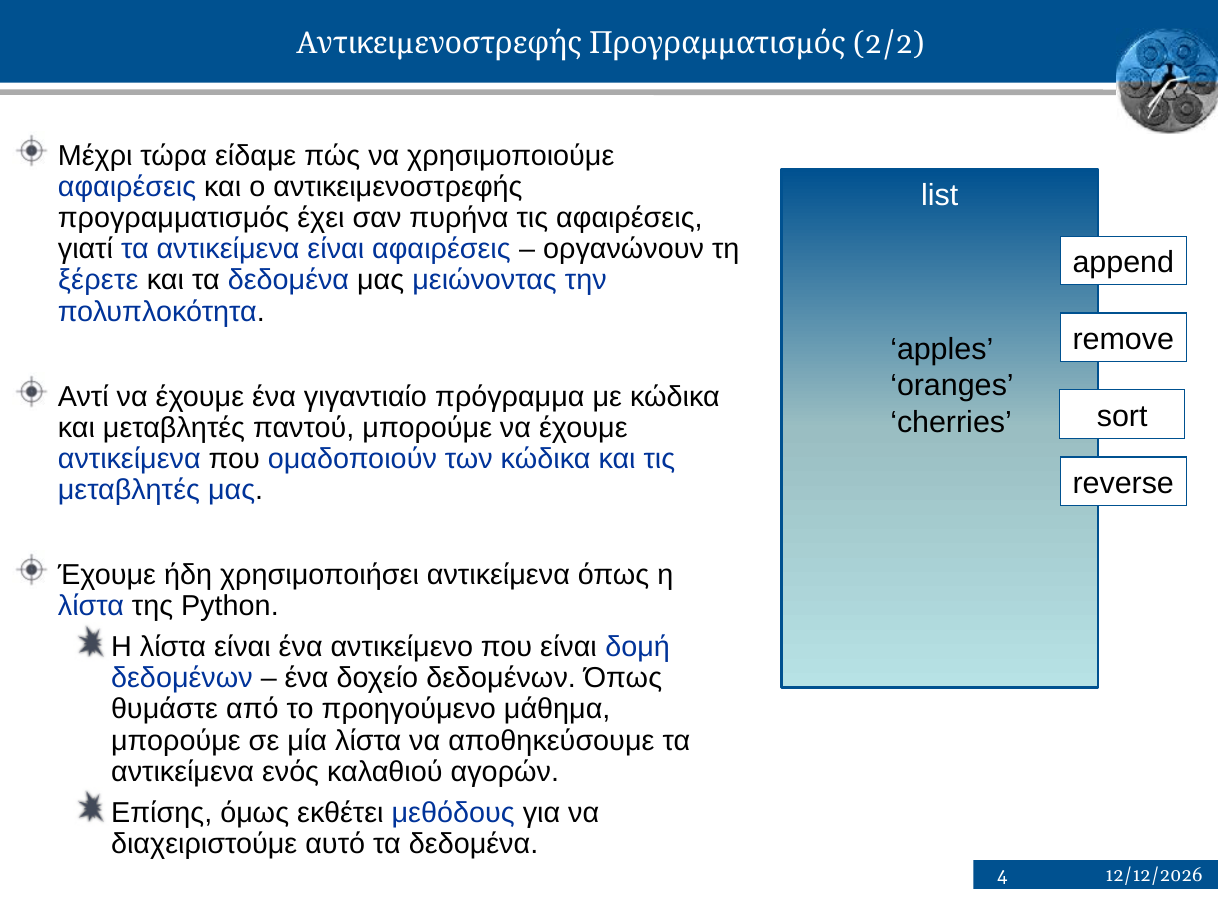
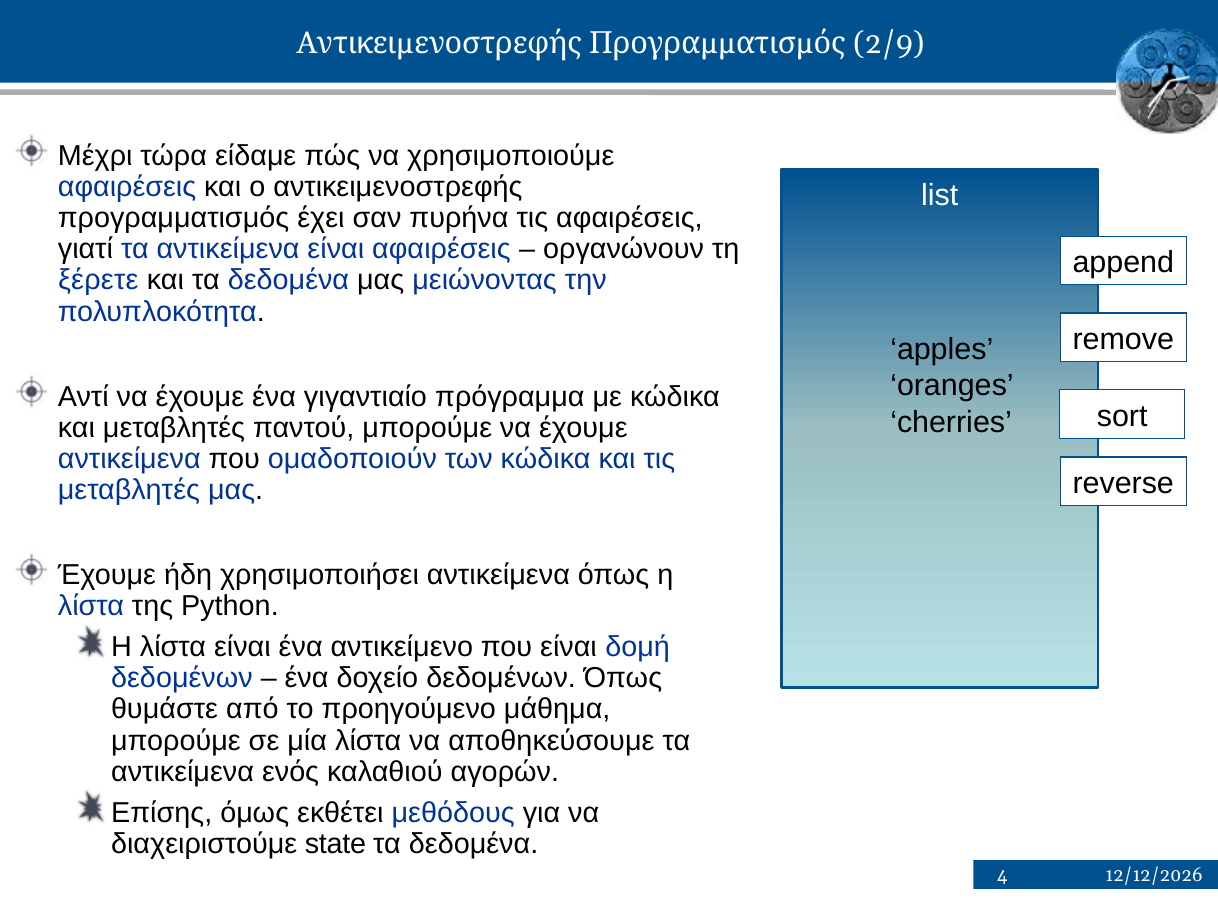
2/2: 2/2 -> 2/9
αυτό: αυτό -> state
